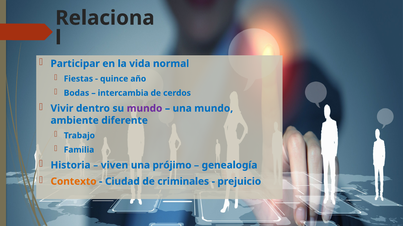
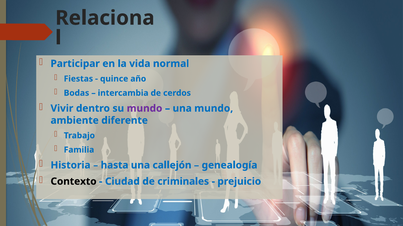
viven: viven -> hasta
prójimo: prójimo -> callejón
Contexto colour: orange -> black
